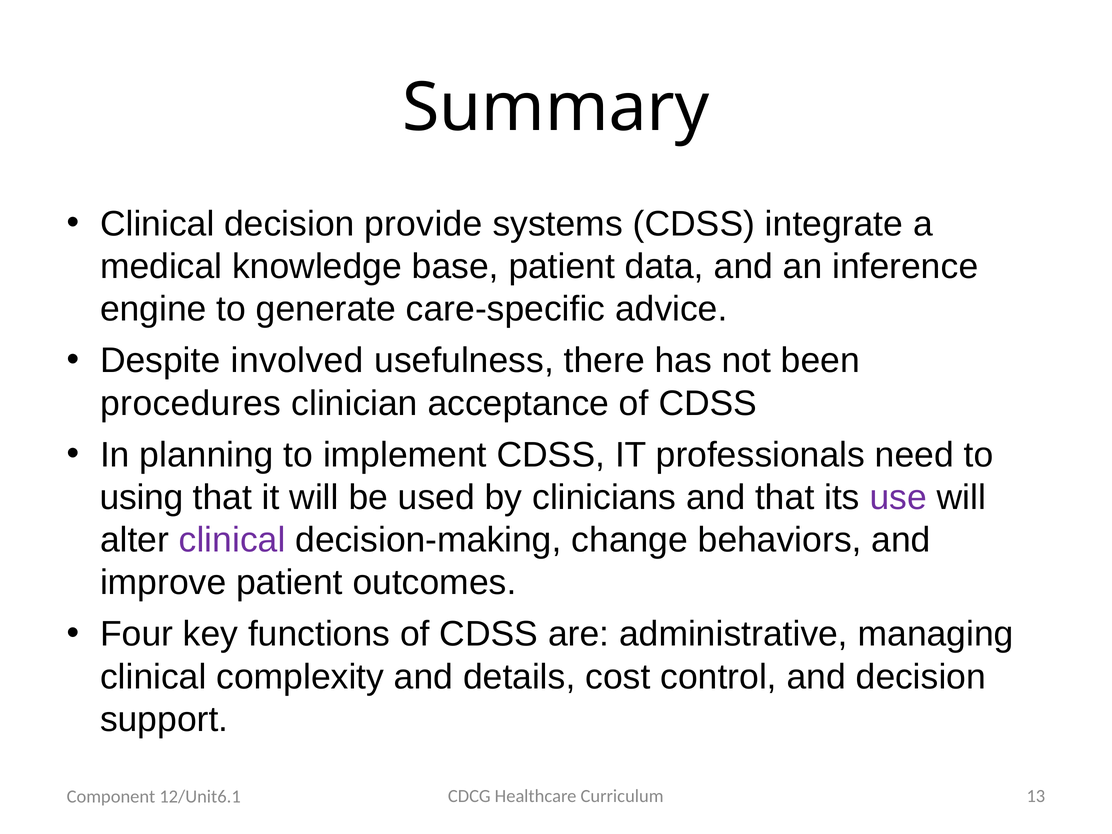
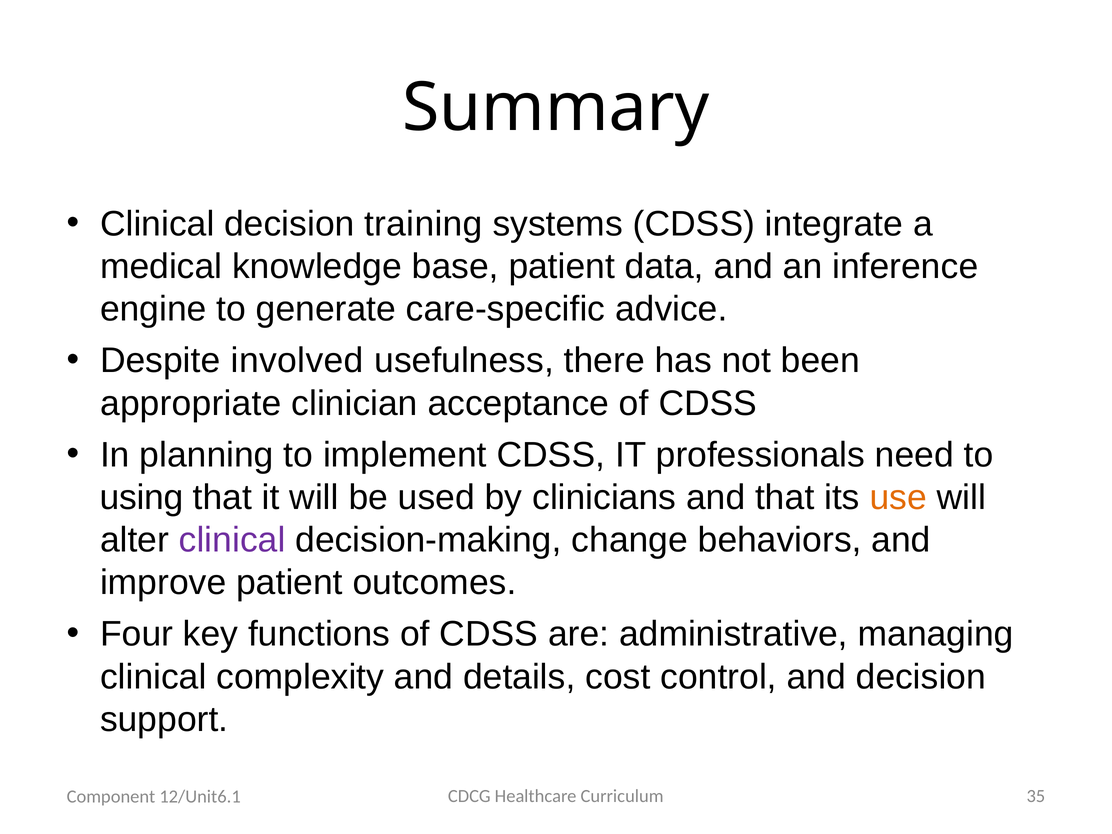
provide: provide -> training
procedures: procedures -> appropriate
use colour: purple -> orange
13: 13 -> 35
